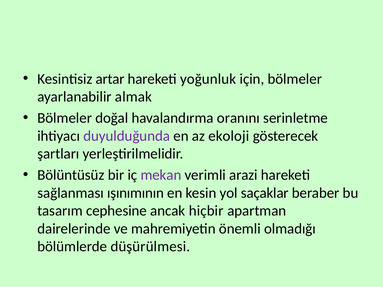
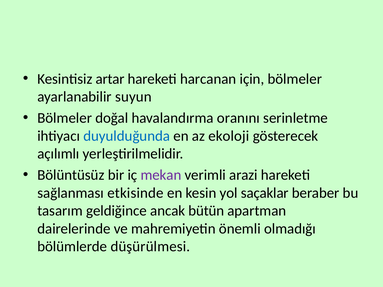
yoğunluk: yoğunluk -> harcanan
almak: almak -> suyun
duyulduğunda colour: purple -> blue
şartları: şartları -> açılımlı
ışınımının: ışınımının -> etkisinde
cephesine: cephesine -> geldiğince
hiçbir: hiçbir -> bütün
